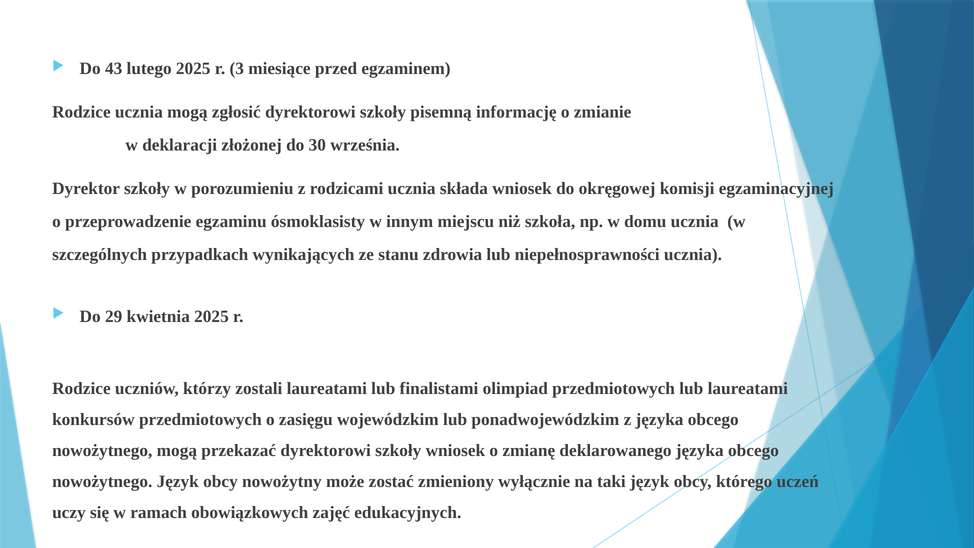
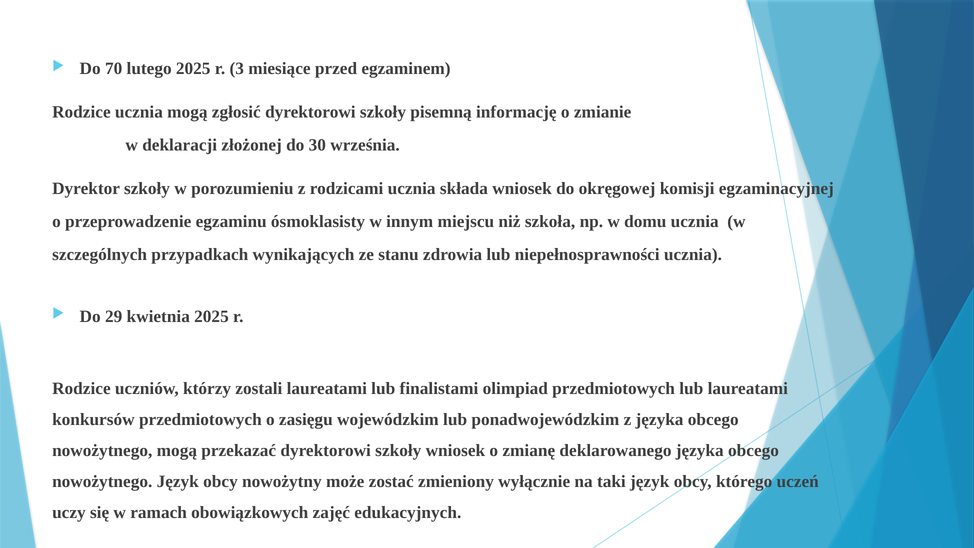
43: 43 -> 70
